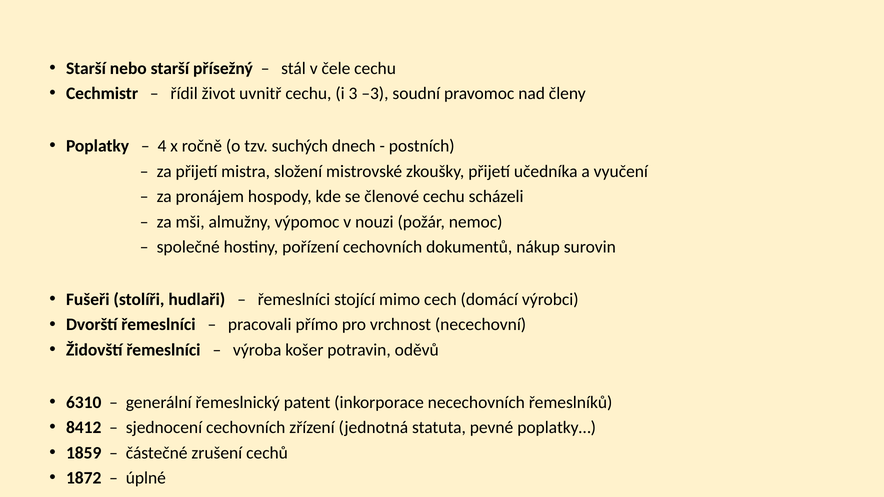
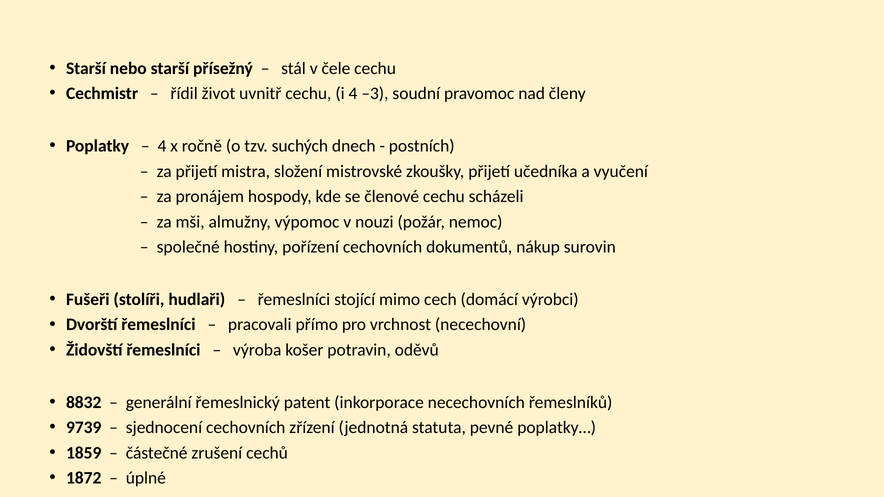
i 3: 3 -> 4
6310: 6310 -> 8832
8412: 8412 -> 9739
